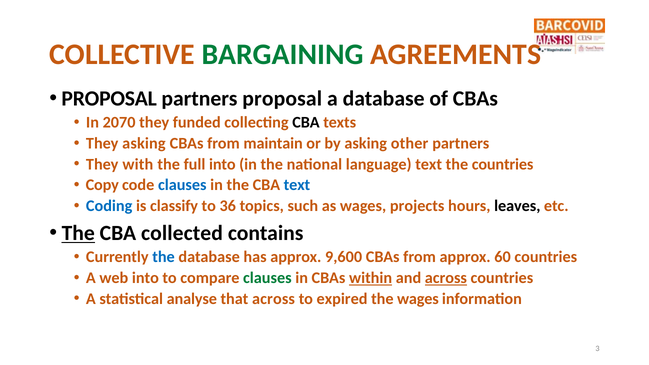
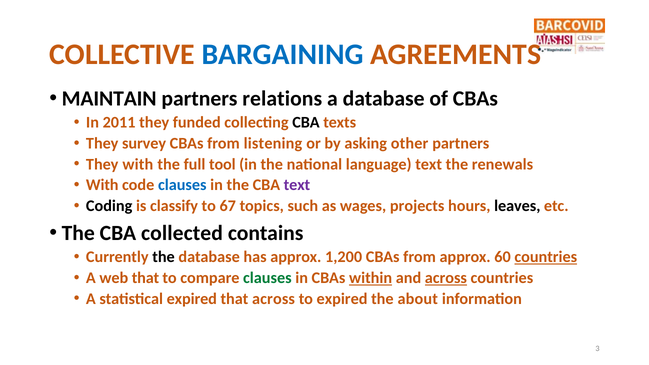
BARGAINING colour: green -> blue
PROPOSAL at (109, 99): PROPOSAL -> MAINTAIN
partners proposal: proposal -> relations
2070: 2070 -> 2011
They asking: asking -> survey
maintain: maintain -> listening
full into: into -> tool
the countries: countries -> renewals
Copy at (102, 185): Copy -> With
text at (297, 185) colour: blue -> purple
Coding colour: blue -> black
36: 36 -> 67
The at (78, 233) underline: present -> none
the at (164, 257) colour: blue -> black
9,600: 9,600 -> 1,200
countries at (546, 257) underline: none -> present
web into: into -> that
statistical analyse: analyse -> expired
the wages: wages -> about
